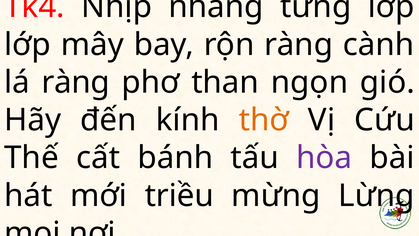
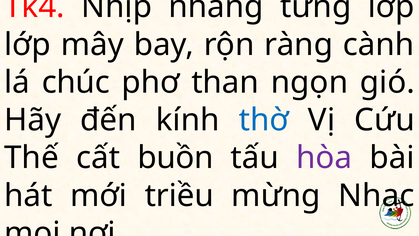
lá ràng: ràng -> chúc
thờ colour: orange -> blue
bánh: bánh -> buồn
Lừng: Lừng -> Nhạc
